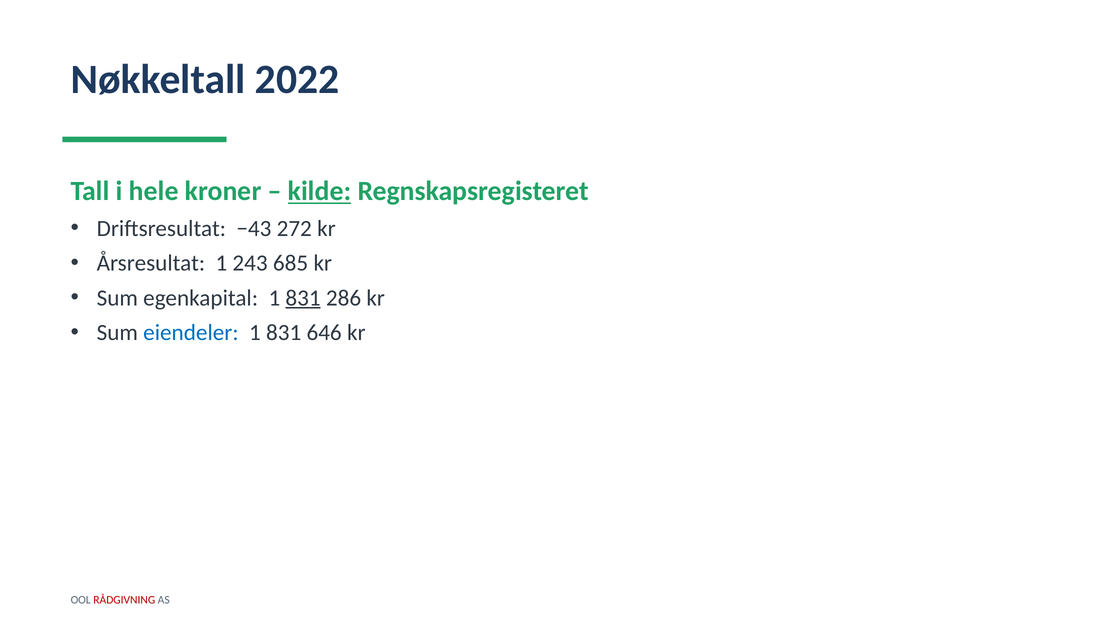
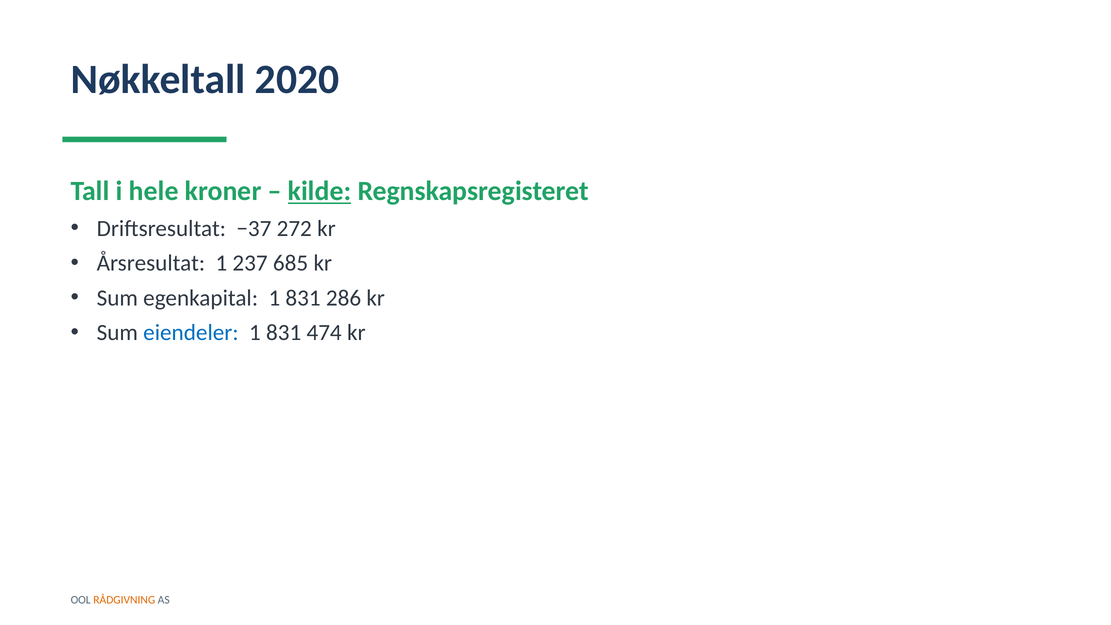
2022: 2022 -> 2020
−43: −43 -> −37
243: 243 -> 237
831 at (303, 298) underline: present -> none
646: 646 -> 474
RÅDGIVNING colour: red -> orange
